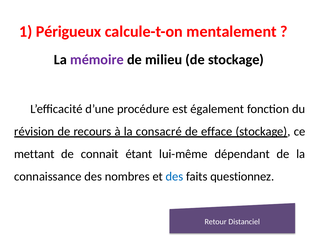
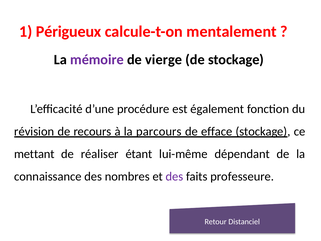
milieu: milieu -> vierge
consacré: consacré -> parcours
connait: connait -> réaliser
des at (174, 176) colour: blue -> purple
questionnez: questionnez -> professeure
